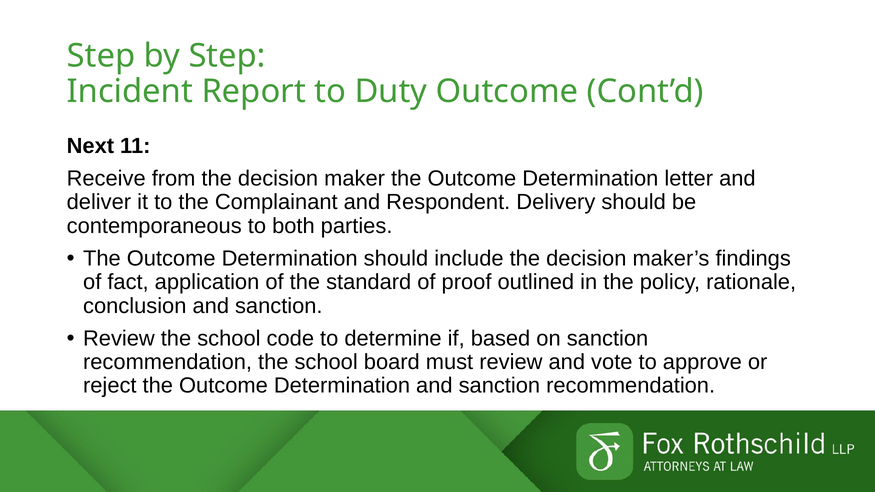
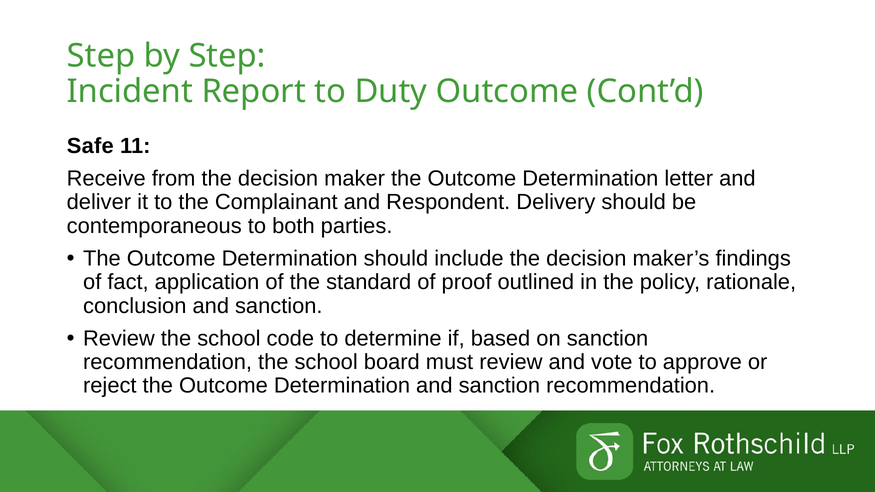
Next: Next -> Safe
